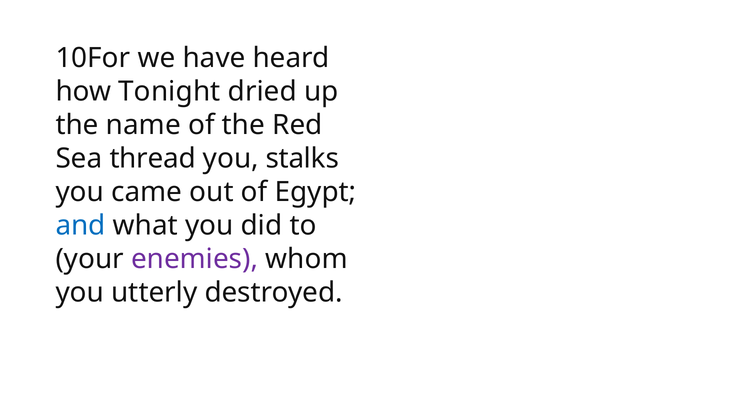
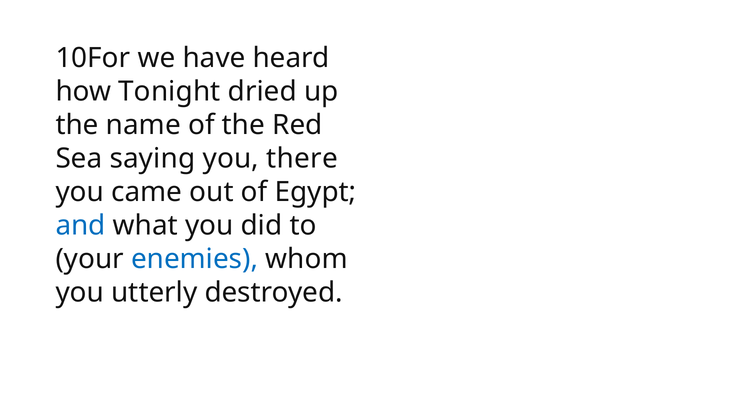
thread: thread -> saying
stalks: stalks -> there
enemies colour: purple -> blue
